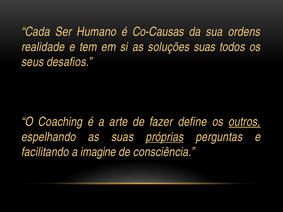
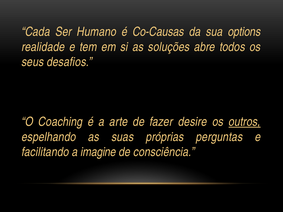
ordens: ordens -> options
soluções suas: suas -> abre
define: define -> desire
próprias underline: present -> none
